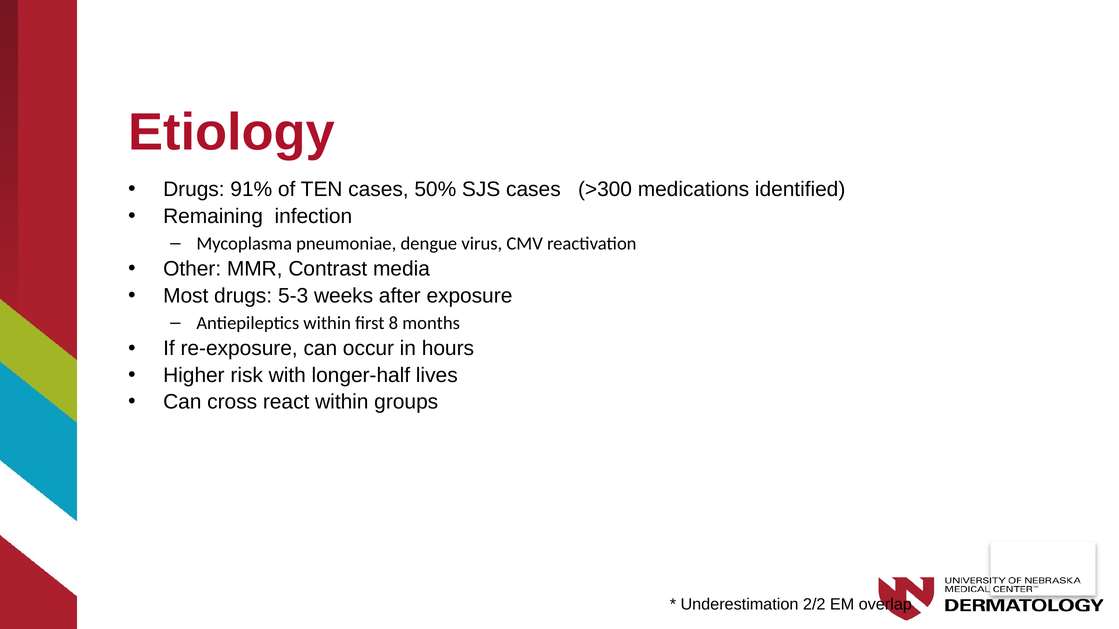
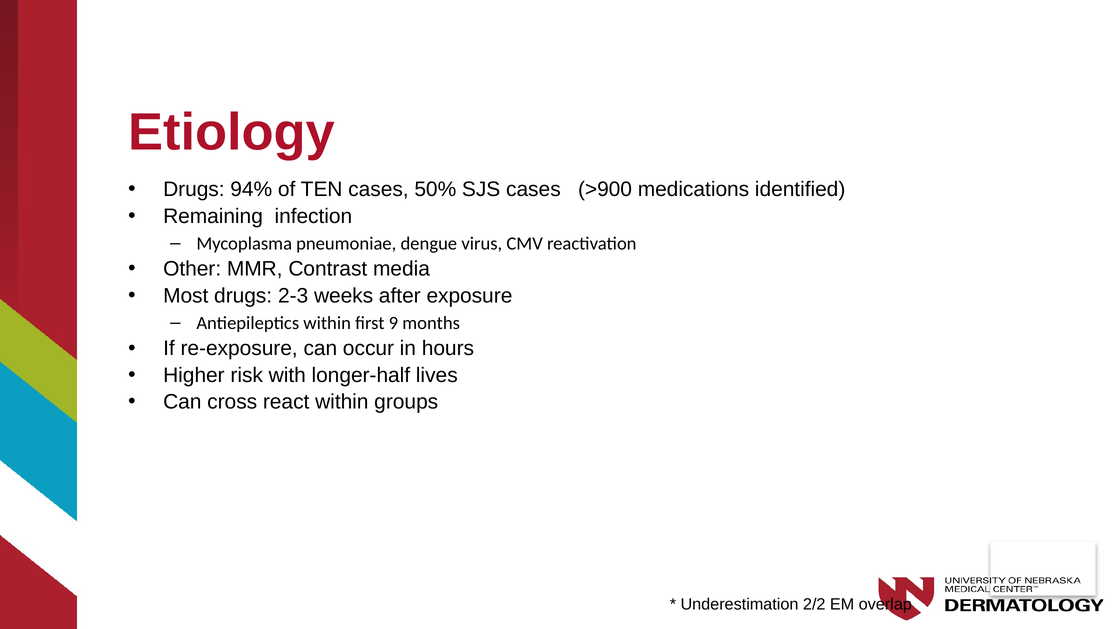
91%: 91% -> 94%
>300: >300 -> >900
5-3: 5-3 -> 2-3
8: 8 -> 9
